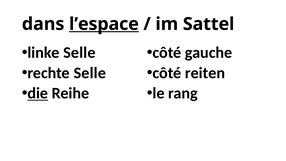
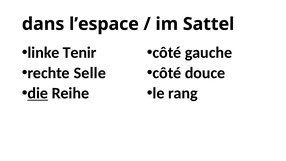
l’espace underline: present -> none
linke Selle: Selle -> Tenir
reiten: reiten -> douce
